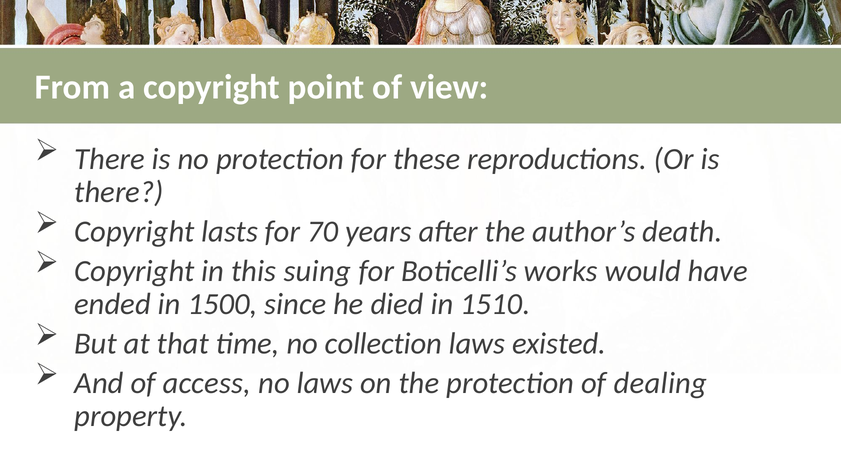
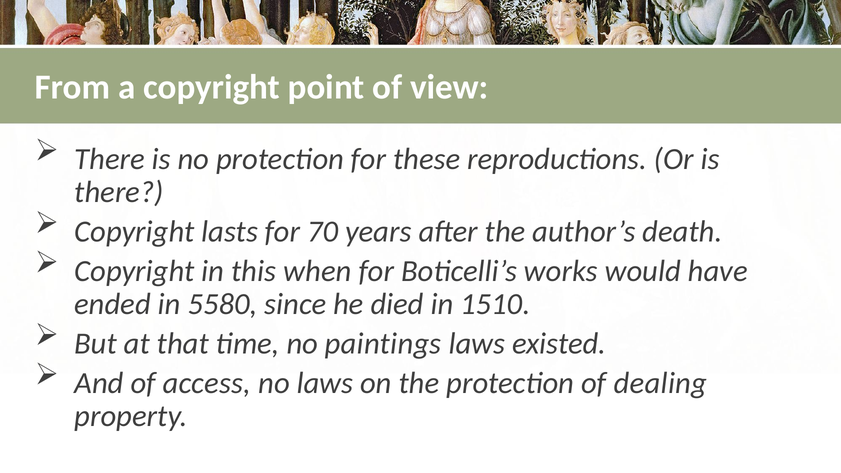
suing: suing -> when
1500: 1500 -> 5580
collection: collection -> paintings
